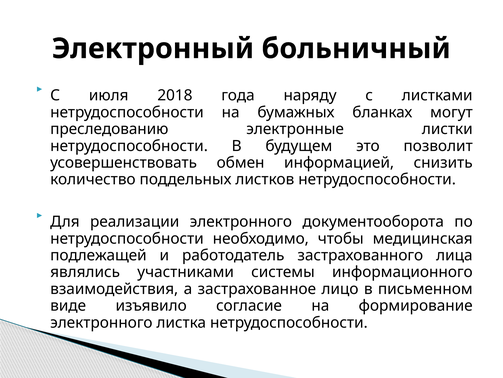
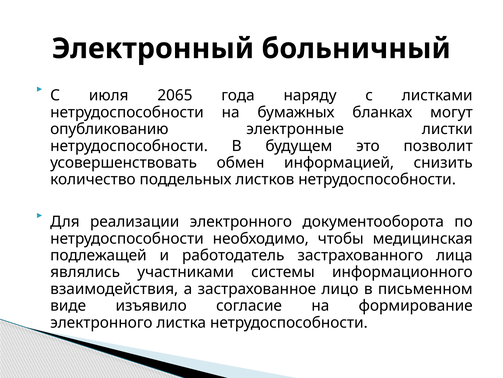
2018: 2018 -> 2065
преследованию: преследованию -> опубликованию
